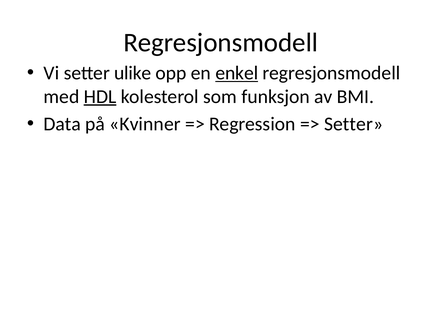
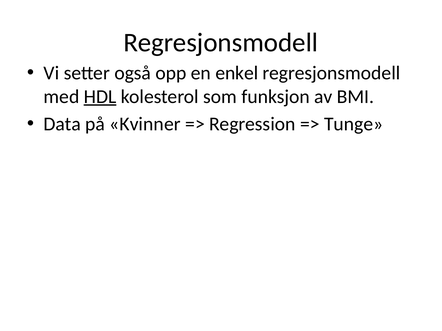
ulike: ulike -> også
enkel underline: present -> none
Setter at (354, 124): Setter -> Tunge
